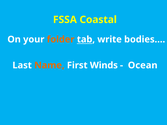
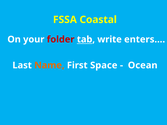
folder colour: orange -> red
bodies…: bodies… -> enters…
Winds: Winds -> Space
